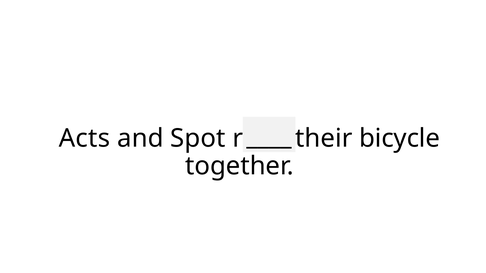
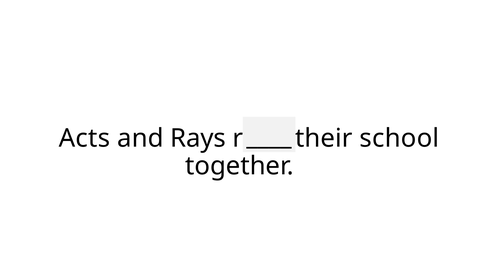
Spot: Spot -> Rays
bicycle: bicycle -> school
